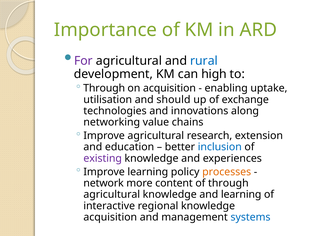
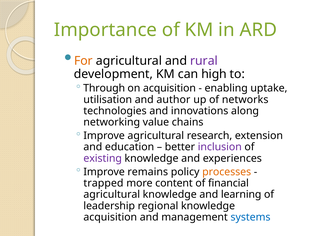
For colour: purple -> orange
rural colour: blue -> purple
should: should -> author
exchange: exchange -> networks
inclusion colour: blue -> purple
Improve learning: learning -> remains
network: network -> trapped
of through: through -> financial
interactive: interactive -> leadership
